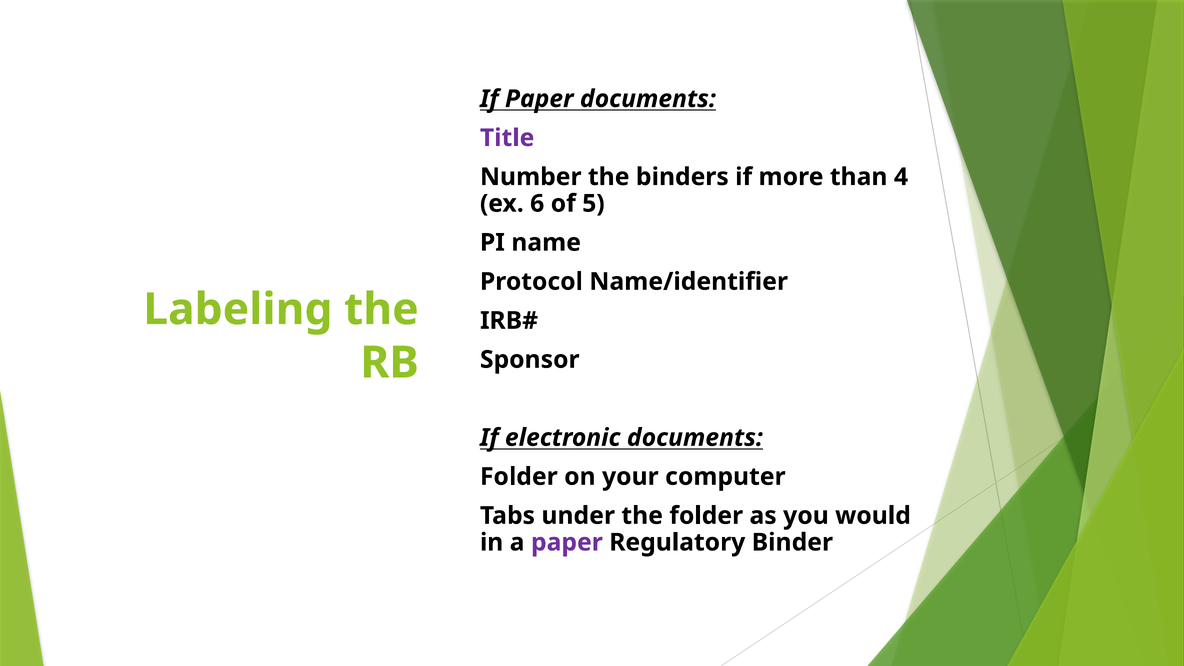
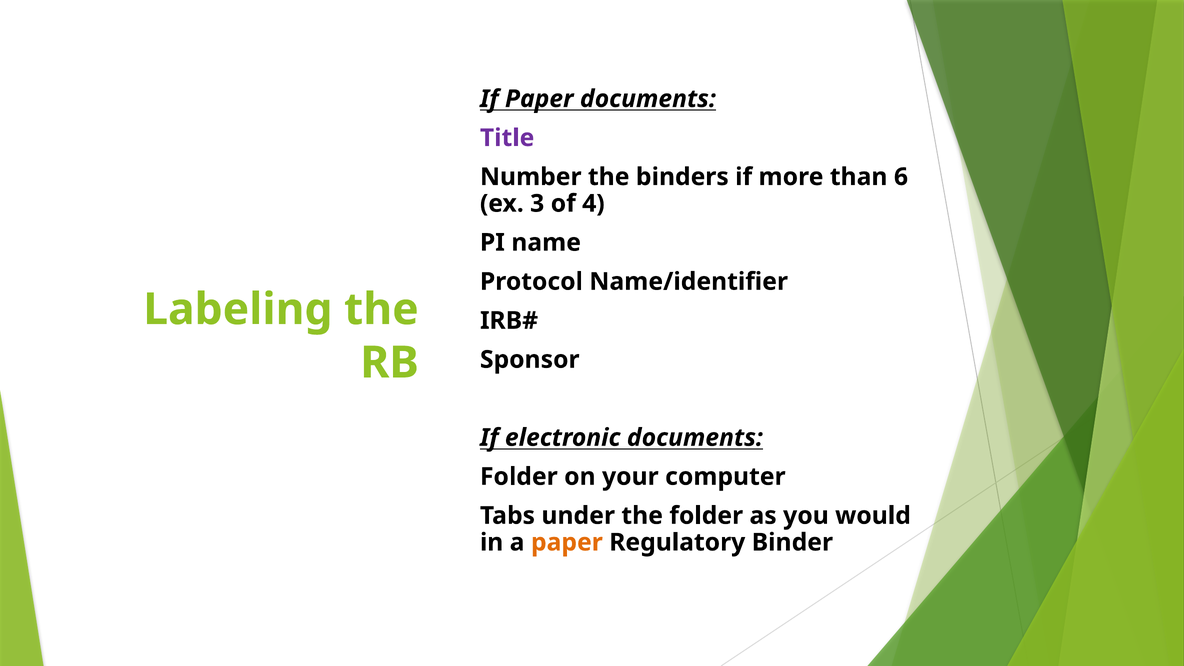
4: 4 -> 6
6: 6 -> 3
5: 5 -> 4
paper at (567, 542) colour: purple -> orange
